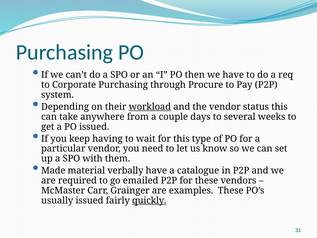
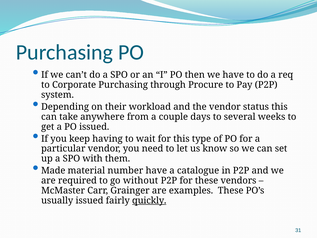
workload underline: present -> none
verbally: verbally -> number
emailed: emailed -> without
